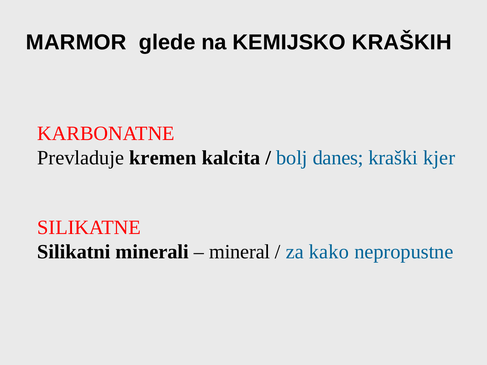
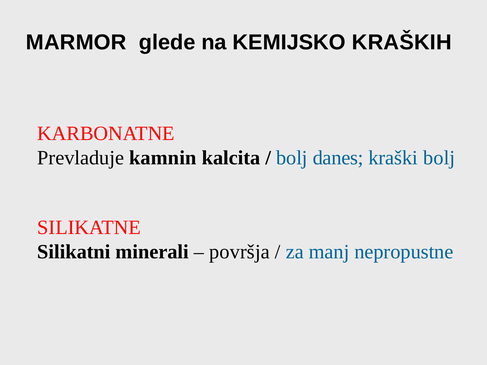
kremen: kremen -> kamnin
kraški kjer: kjer -> bolj
mineral: mineral -> površja
kako: kako -> manj
